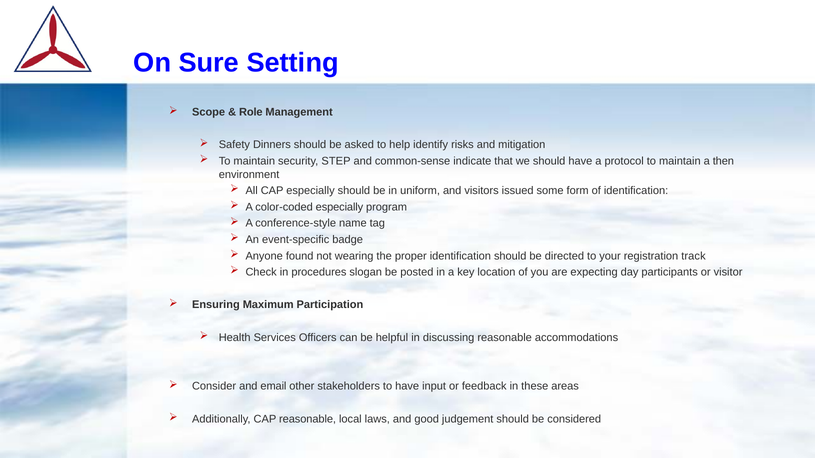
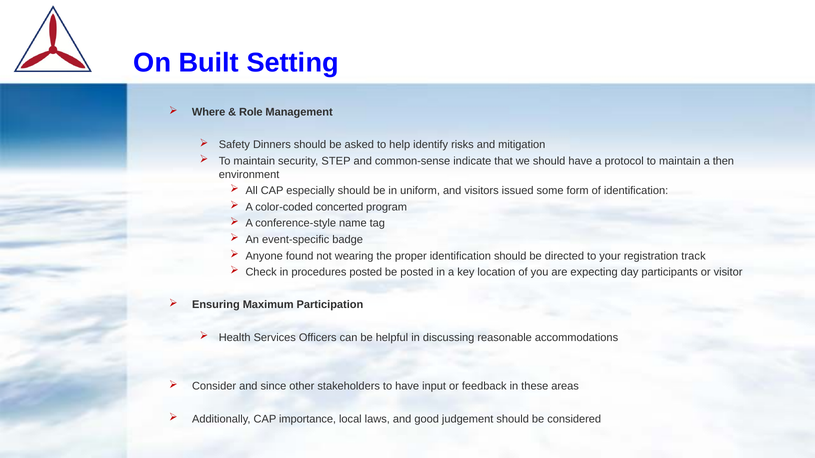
Sure: Sure -> Built
Scope: Scope -> Where
color-coded especially: especially -> concerted
procedures slogan: slogan -> posted
email: email -> since
CAP reasonable: reasonable -> importance
